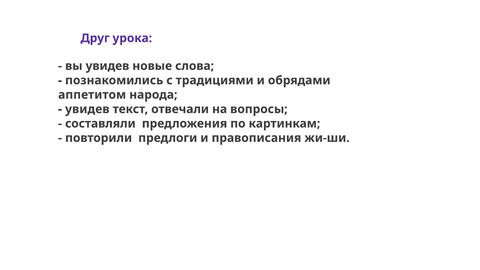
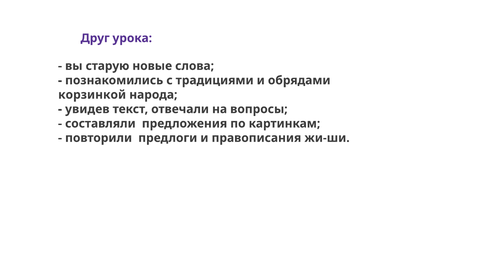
вы увидев: увидев -> старую
аппетитом: аппетитом -> корзинкой
